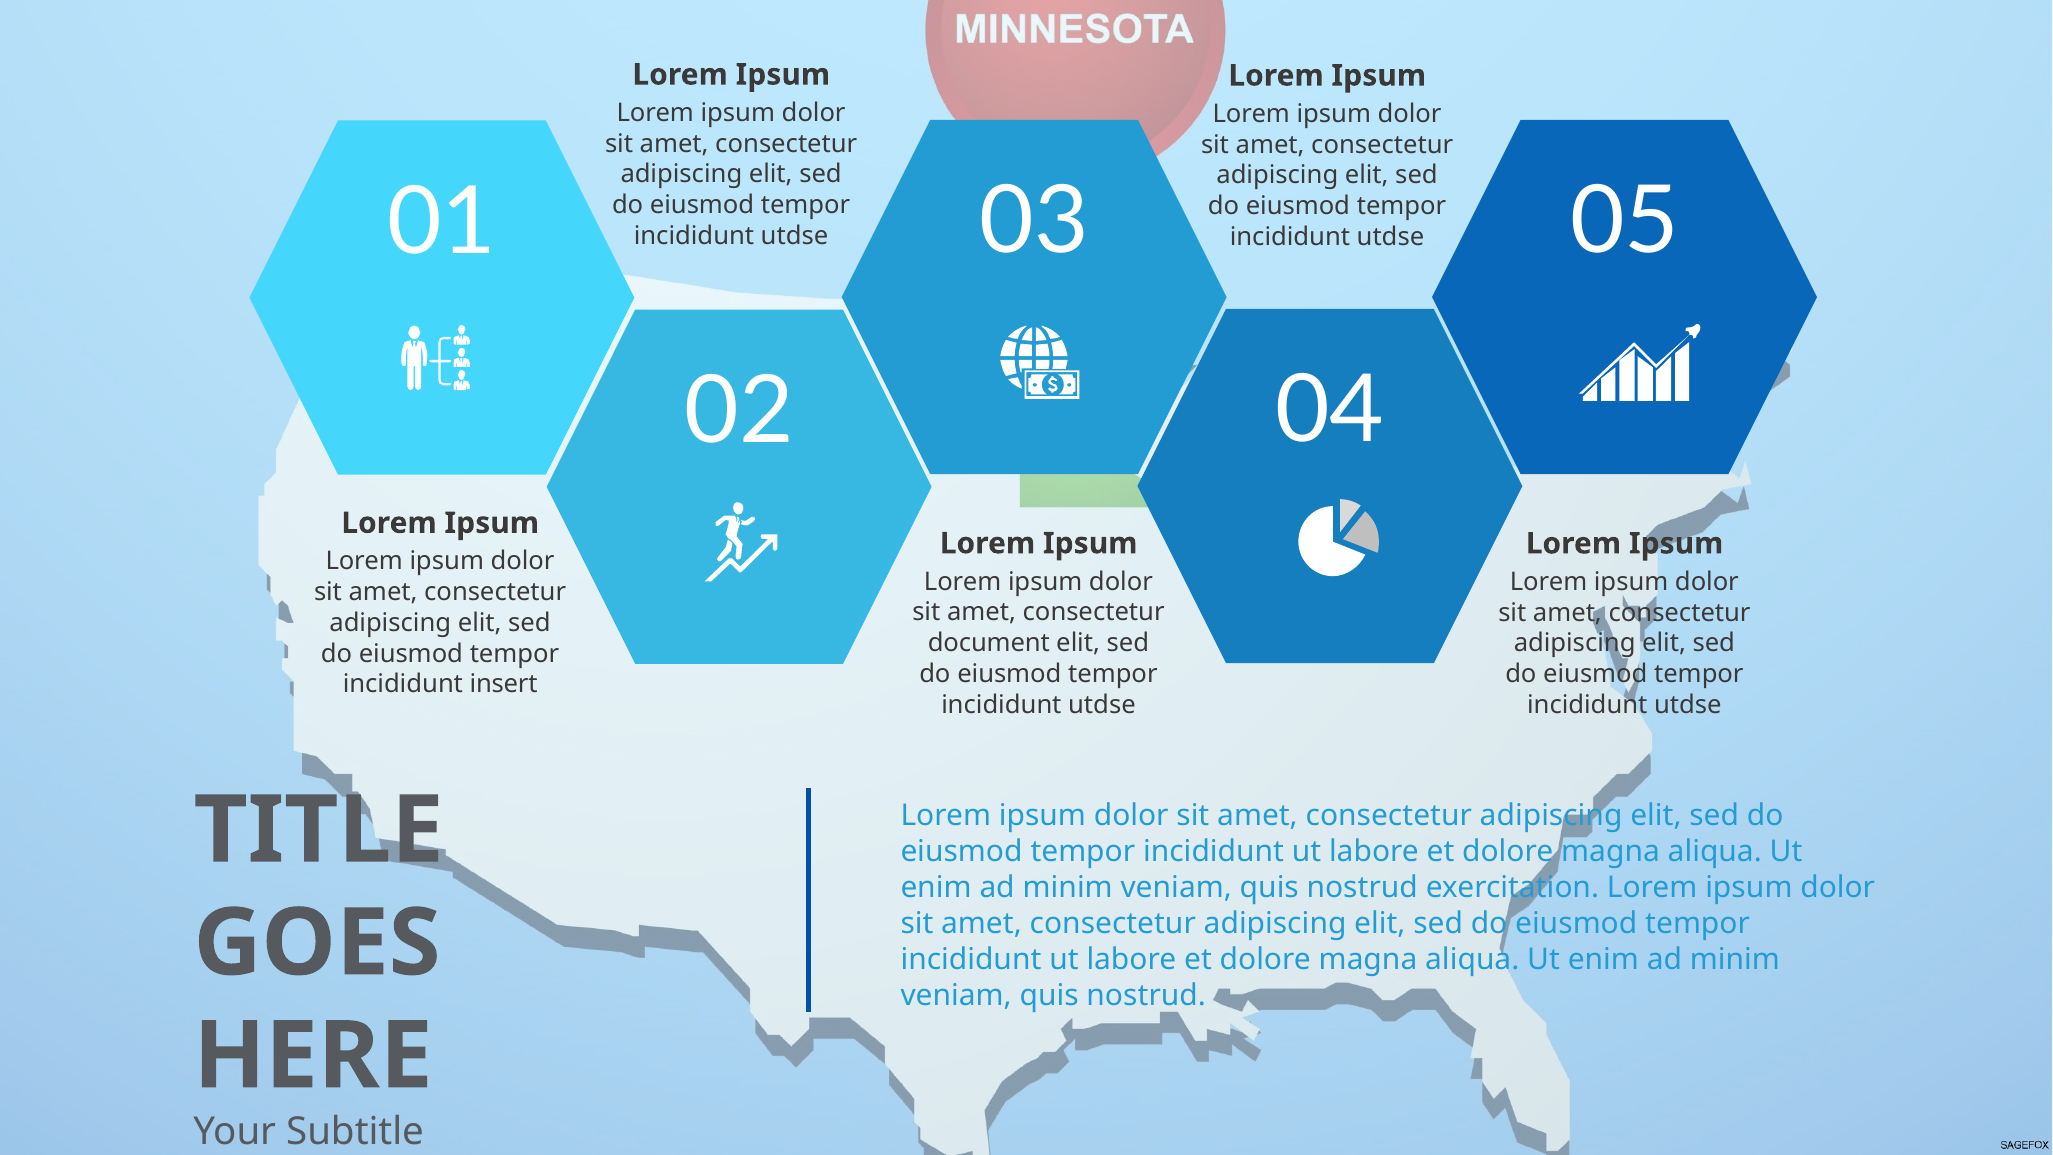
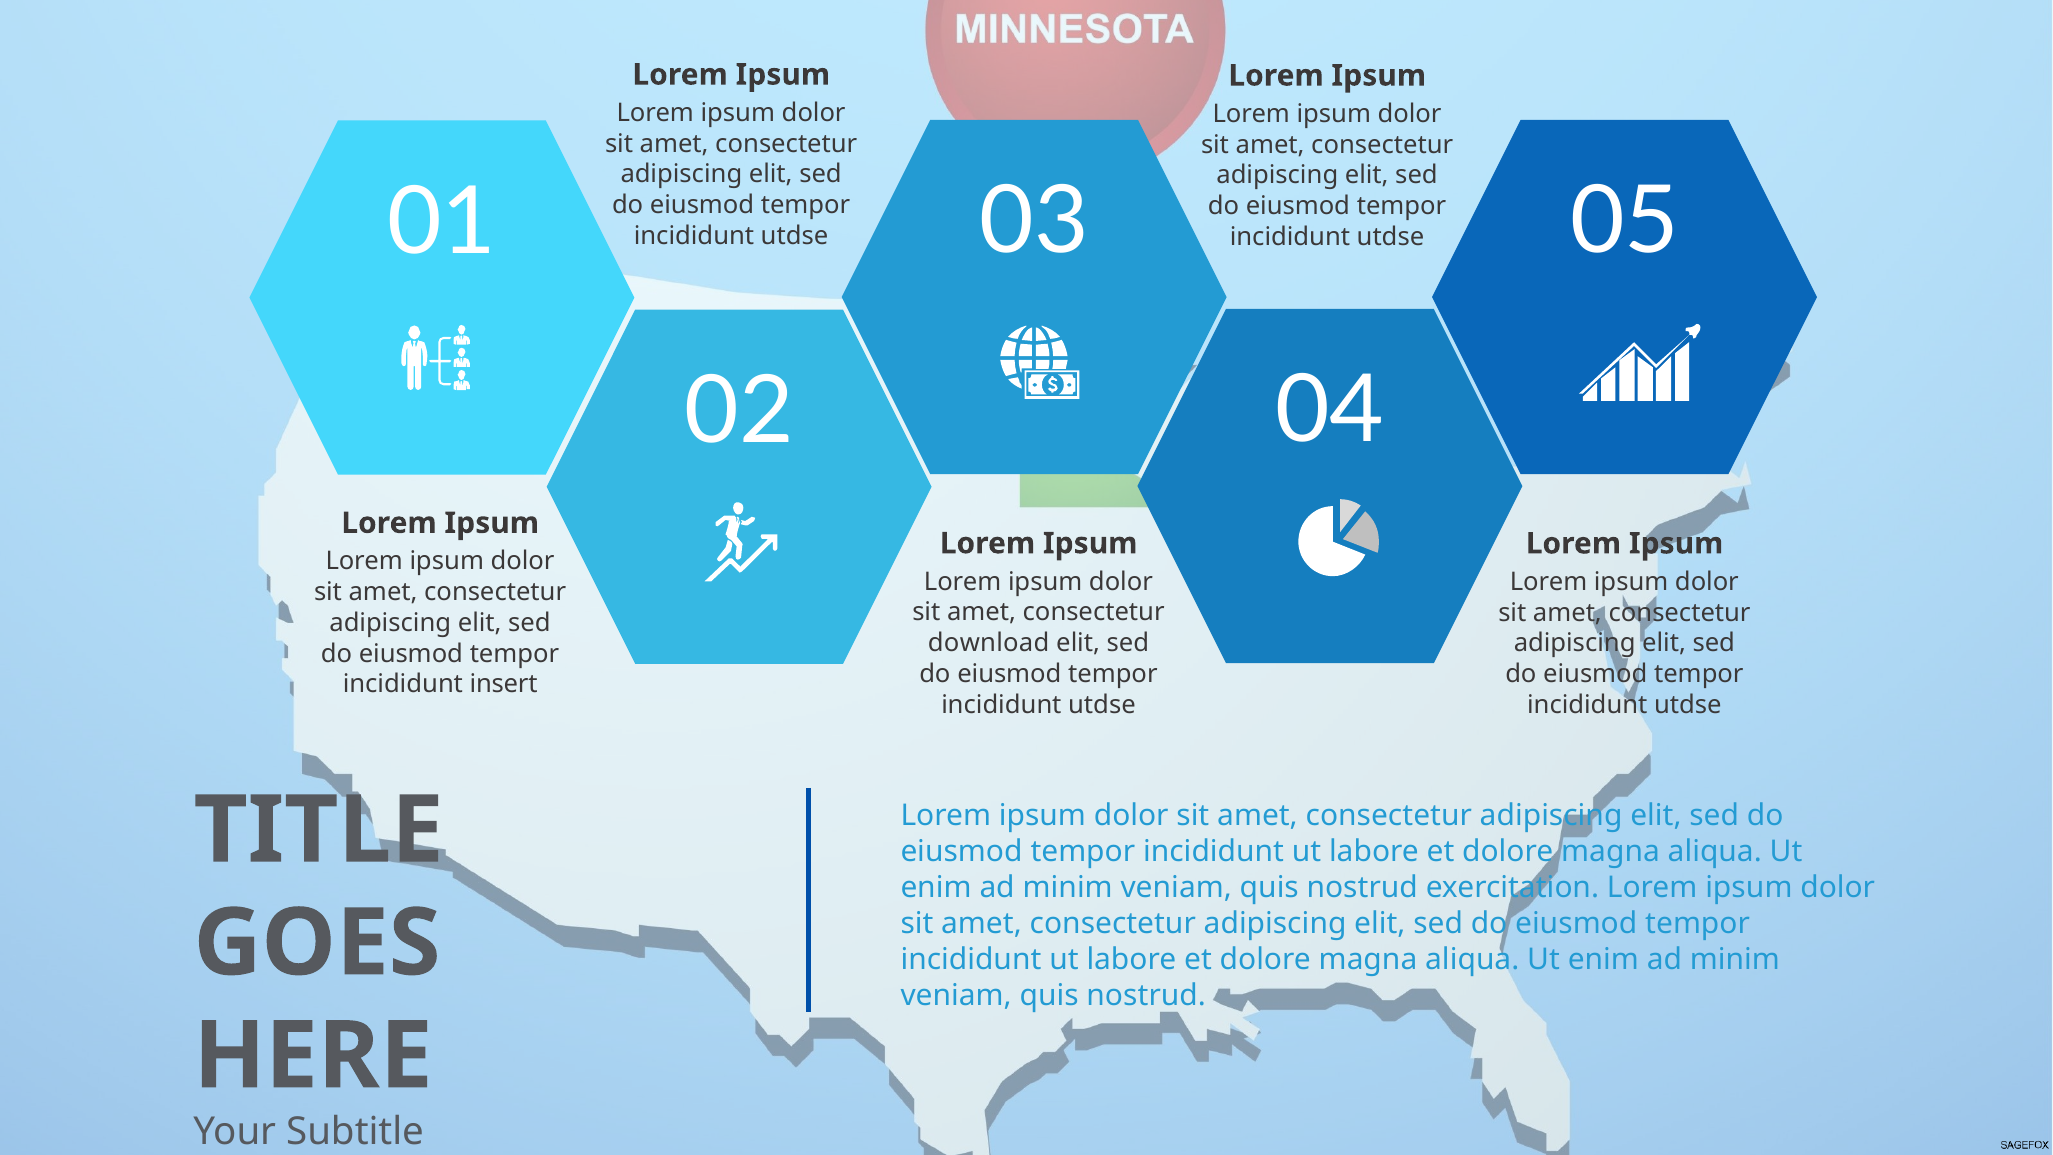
document: document -> download
